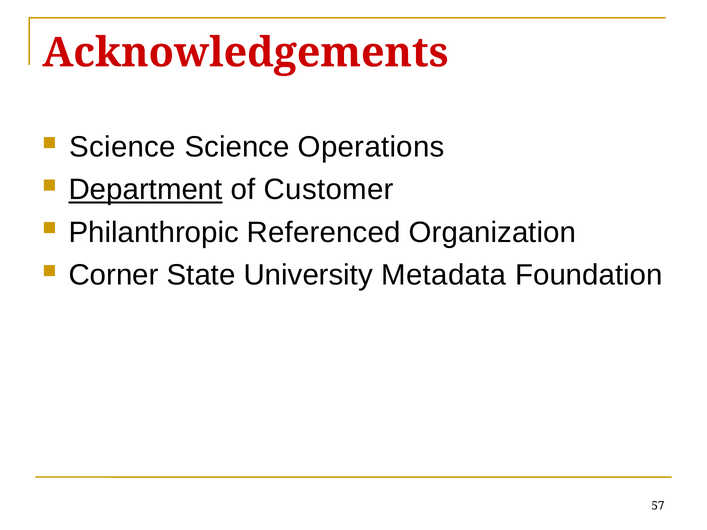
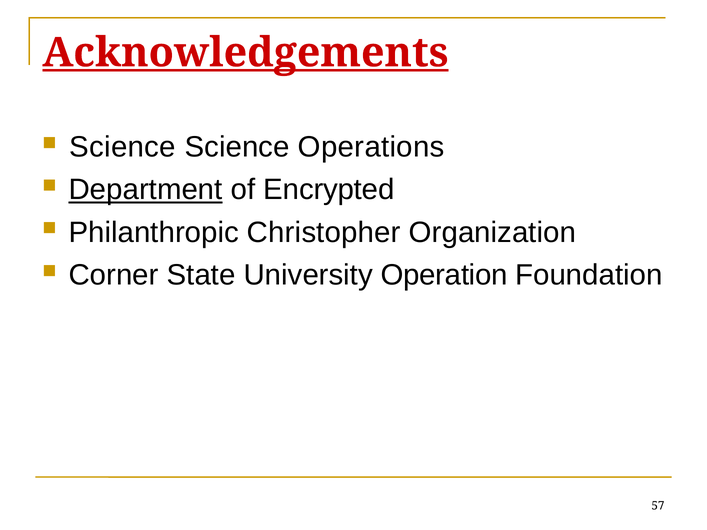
Acknowledgements underline: none -> present
Customer: Customer -> Encrypted
Referenced: Referenced -> Christopher
Metadata: Metadata -> Operation
